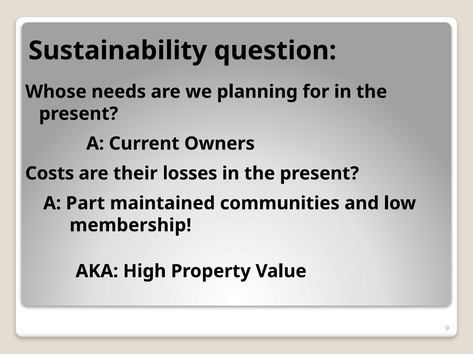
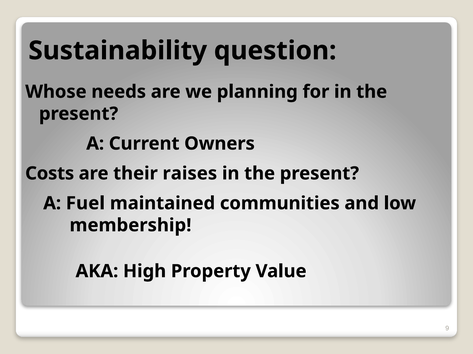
losses: losses -> raises
Part: Part -> Fuel
